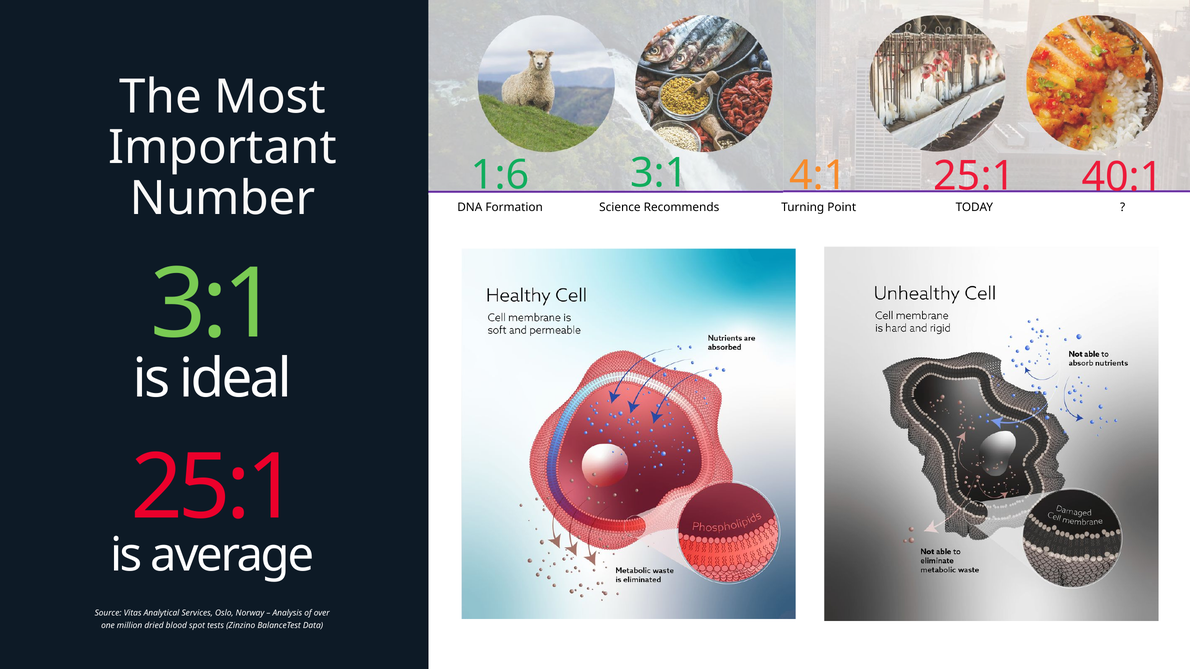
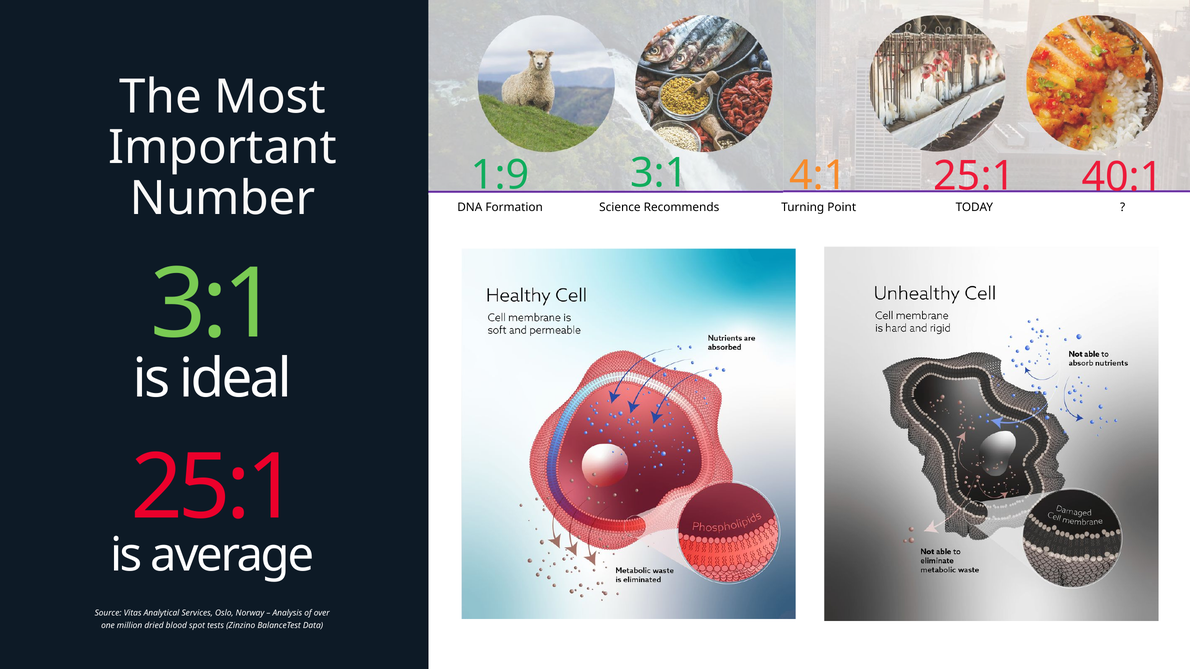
1:6: 1:6 -> 1:9
